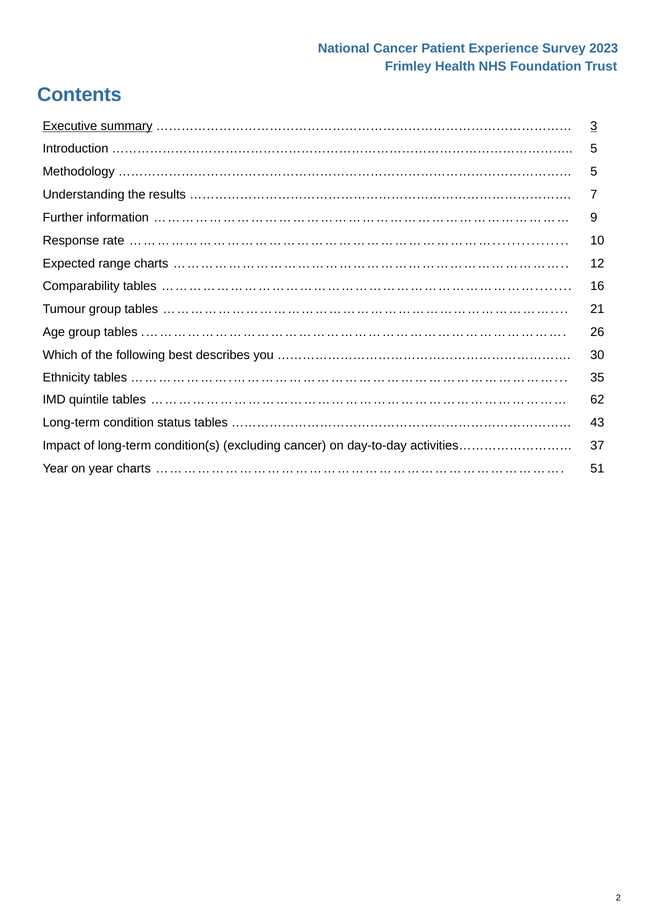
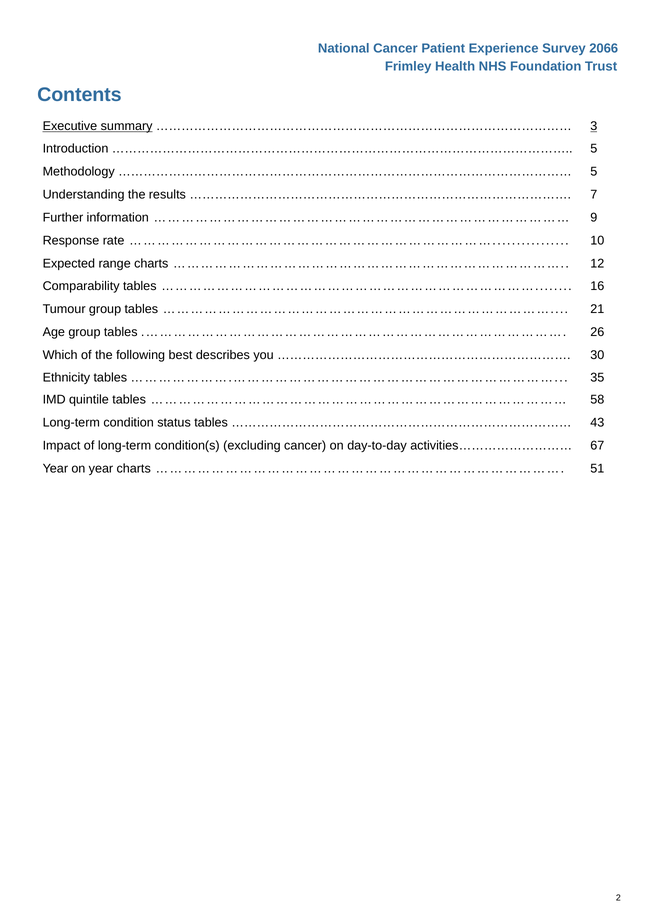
2023: 2023 -> 2066
62: 62 -> 58
37: 37 -> 67
